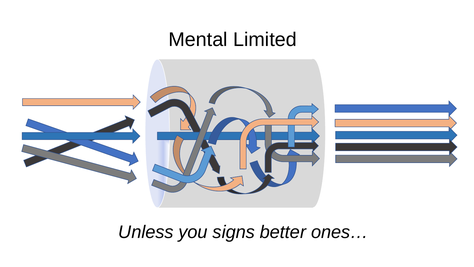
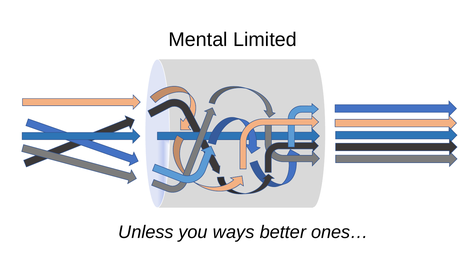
signs: signs -> ways
